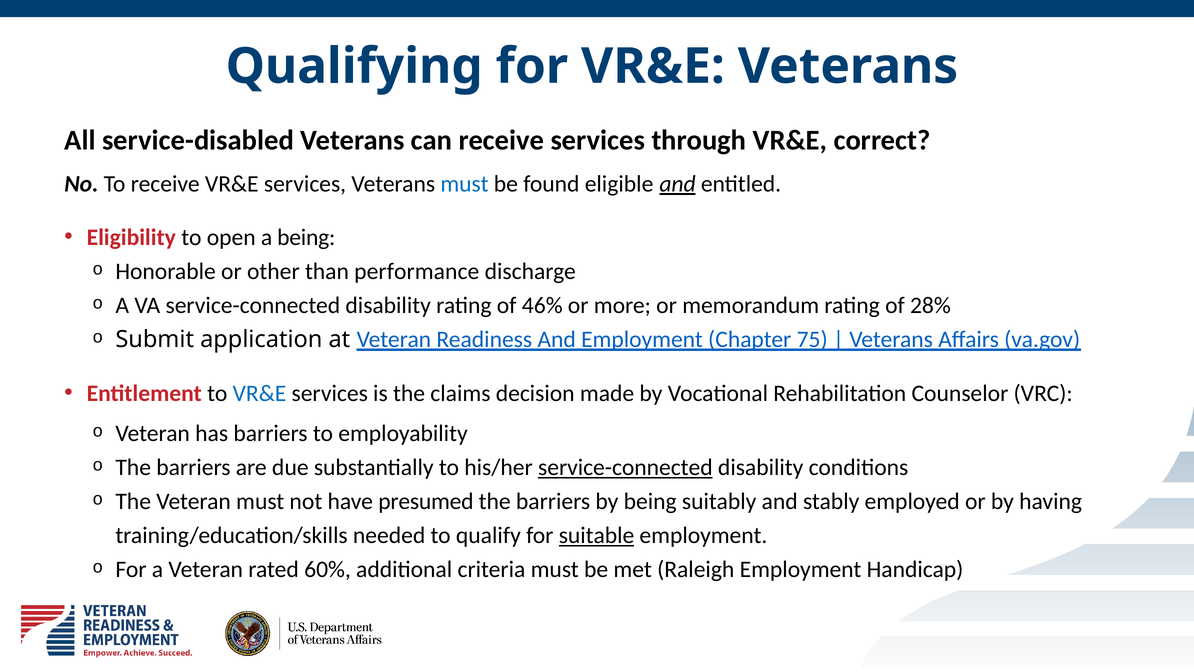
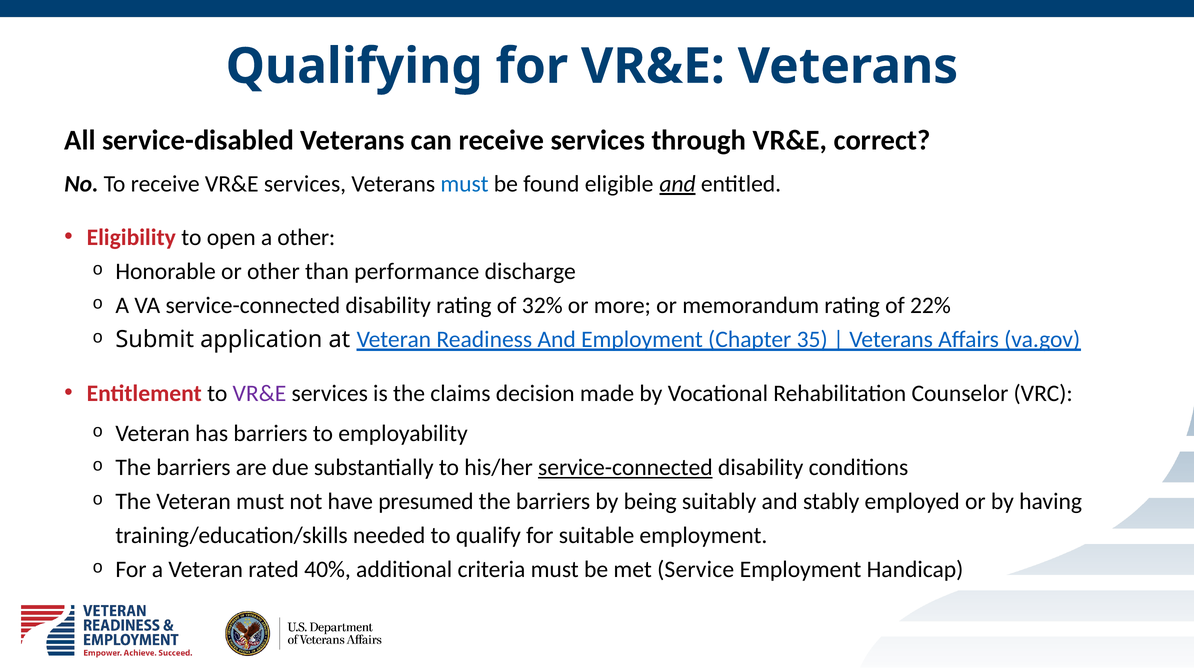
a being: being -> other
46%: 46% -> 32%
28%: 28% -> 22%
75: 75 -> 35
VR&E at (259, 393) colour: blue -> purple
suitable underline: present -> none
60%: 60% -> 40%
Raleigh: Raleigh -> Service
